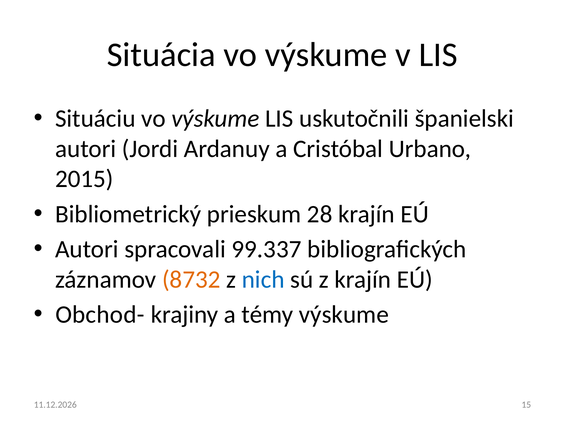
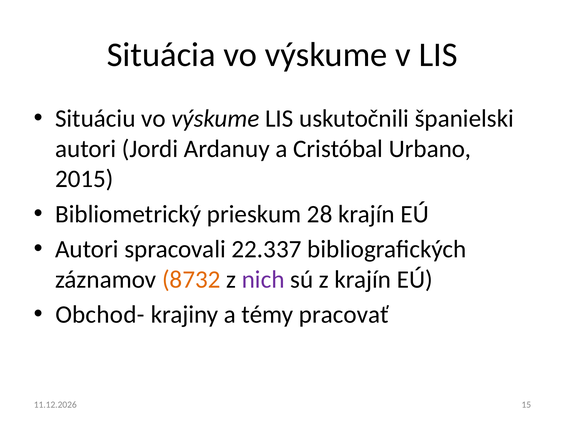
99.337: 99.337 -> 22.337
nich colour: blue -> purple
témy výskume: výskume -> pracovať
